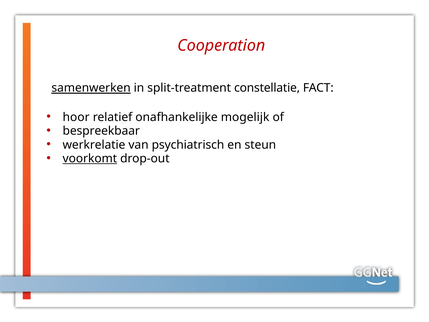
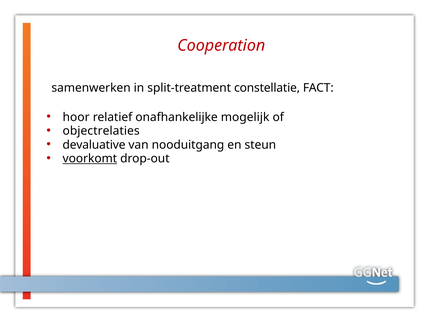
samenwerken underline: present -> none
bespreekbaar: bespreekbaar -> objectrelaties
werkrelatie: werkrelatie -> devaluative
psychiatrisch: psychiatrisch -> nooduitgang
